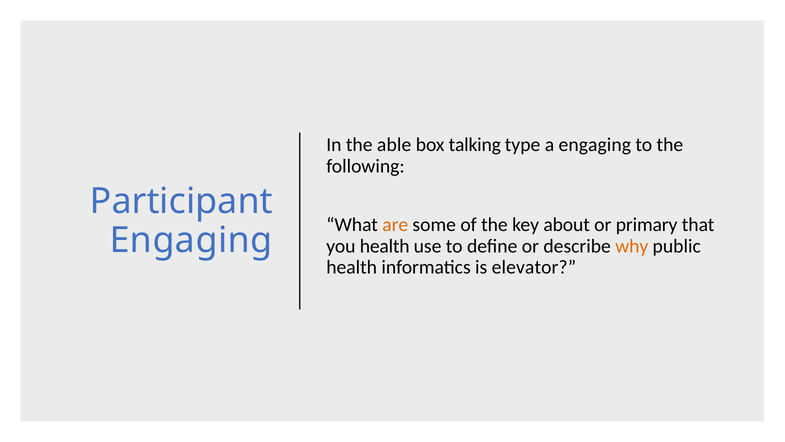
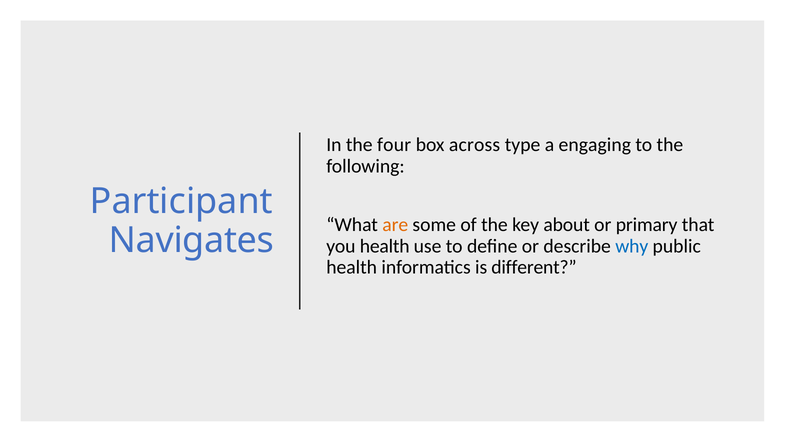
able: able -> four
talking: talking -> across
Engaging at (191, 240): Engaging -> Navigates
why colour: orange -> blue
elevator: elevator -> different
